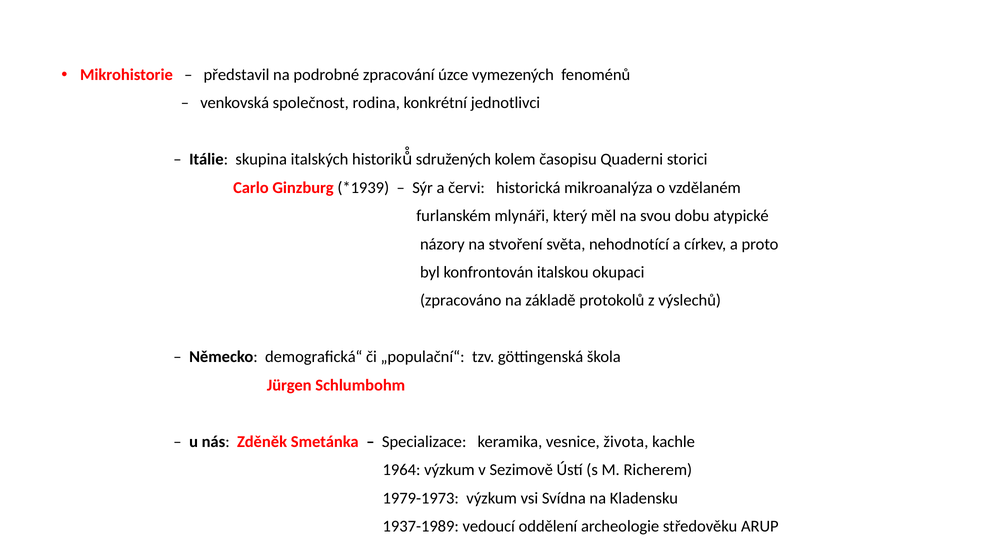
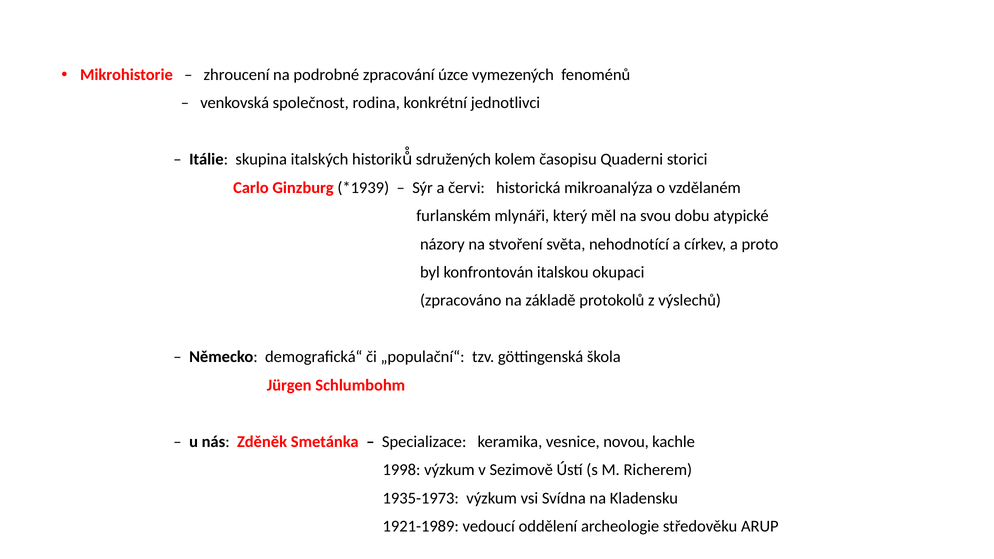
představil: představil -> zhroucení
života: života -> novou
1964: 1964 -> 1998
1979-1973: 1979-1973 -> 1935-1973
1937-1989: 1937-1989 -> 1921-1989
